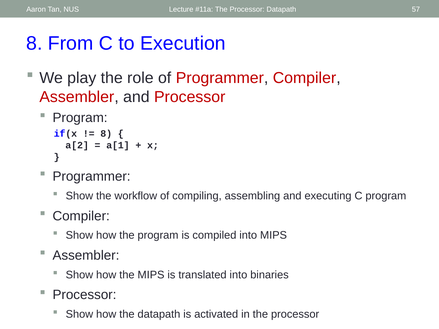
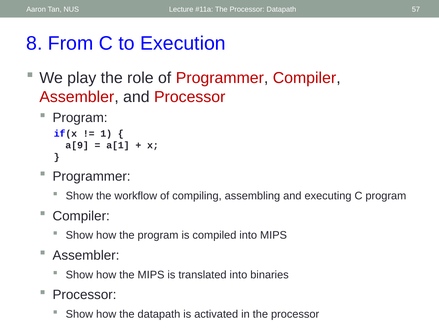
8 at (106, 134): 8 -> 1
a[2: a[2 -> a[9
